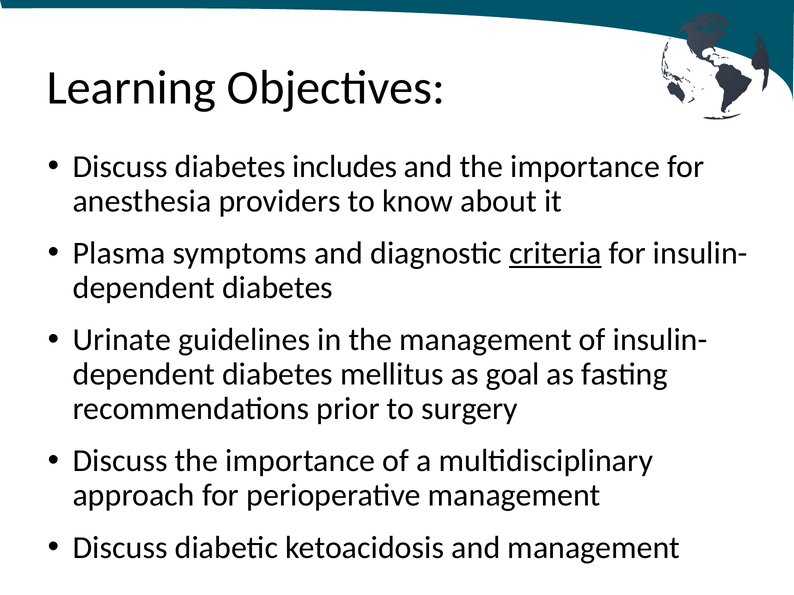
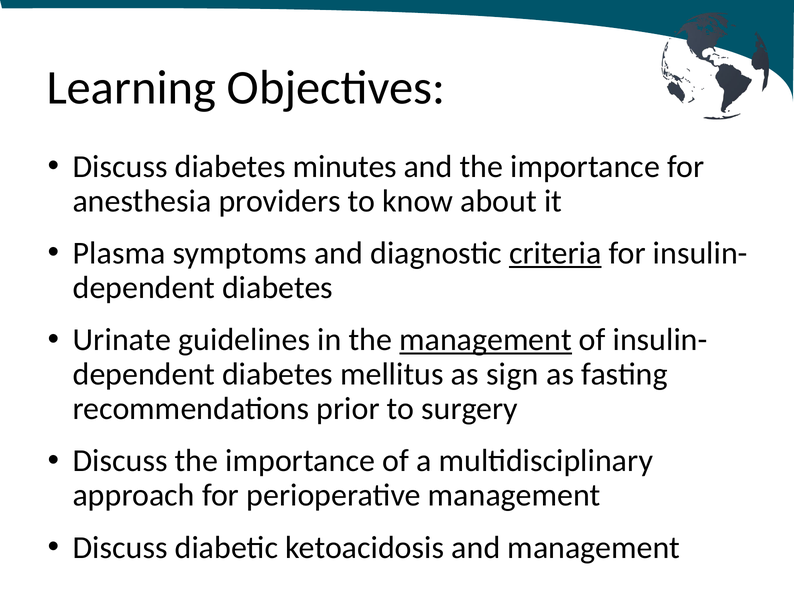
includes: includes -> minutes
management at (486, 340) underline: none -> present
goal: goal -> sign
